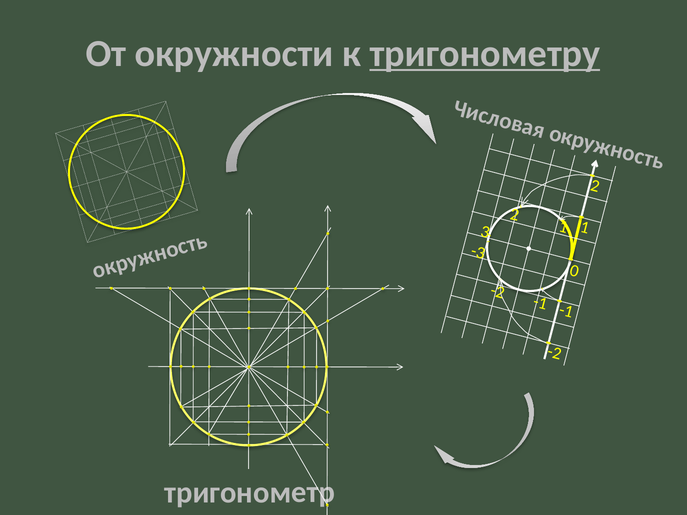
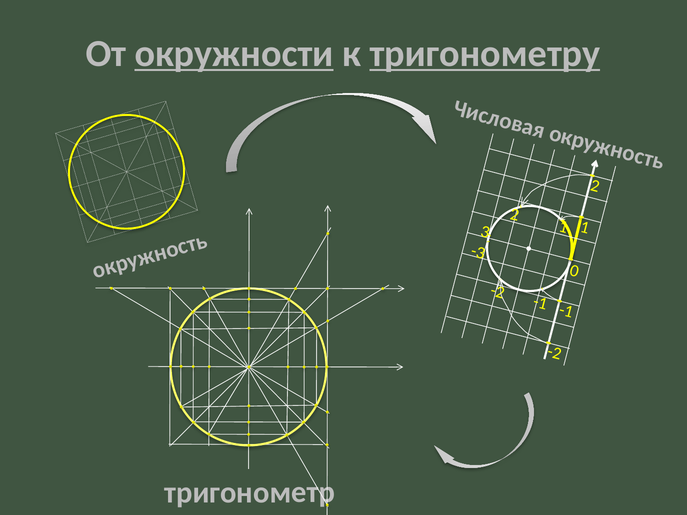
окружности underline: none -> present
